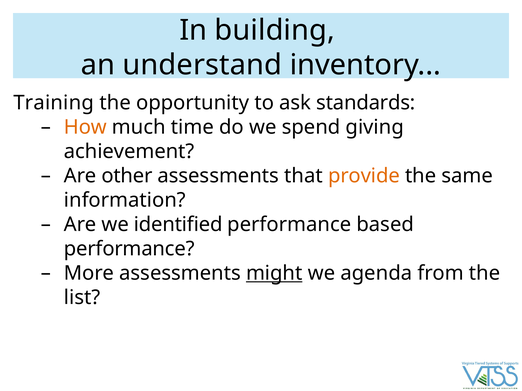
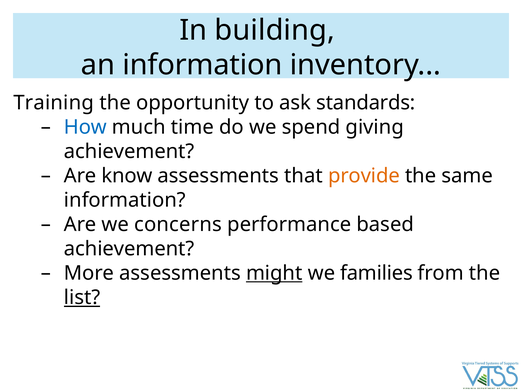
an understand: understand -> information
How colour: orange -> blue
other: other -> know
identified: identified -> concerns
performance at (129, 249): performance -> achievement
agenda: agenda -> families
list underline: none -> present
